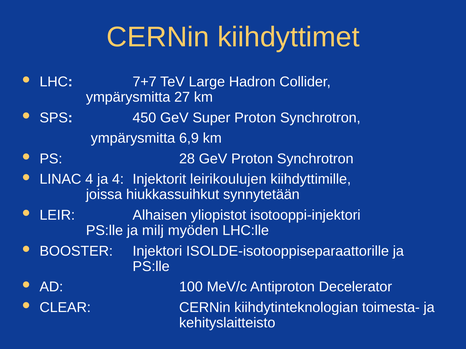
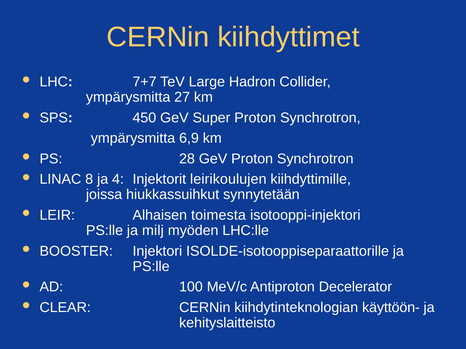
LINAC 4: 4 -> 8
yliopistot: yliopistot -> toimesta
toimesta-: toimesta- -> käyttöön-
